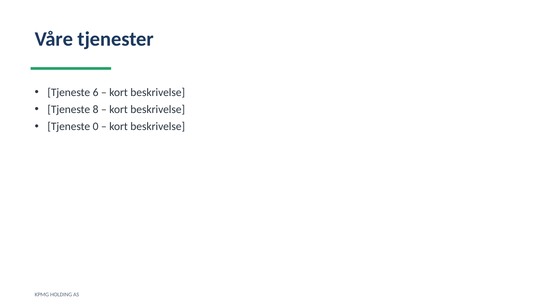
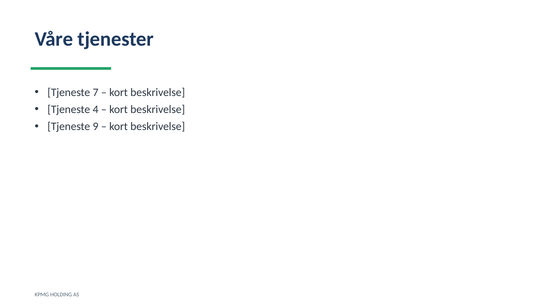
6: 6 -> 7
8: 8 -> 4
0: 0 -> 9
